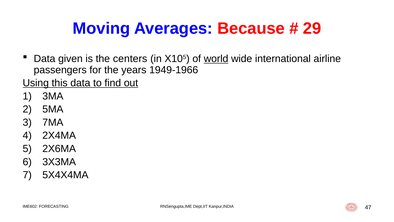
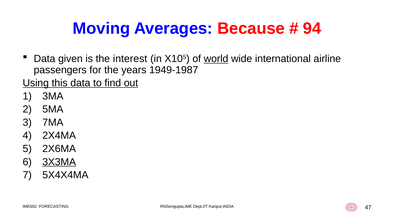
29: 29 -> 94
centers: centers -> interest
1949-1966: 1949-1966 -> 1949-1987
3X3MA underline: none -> present
